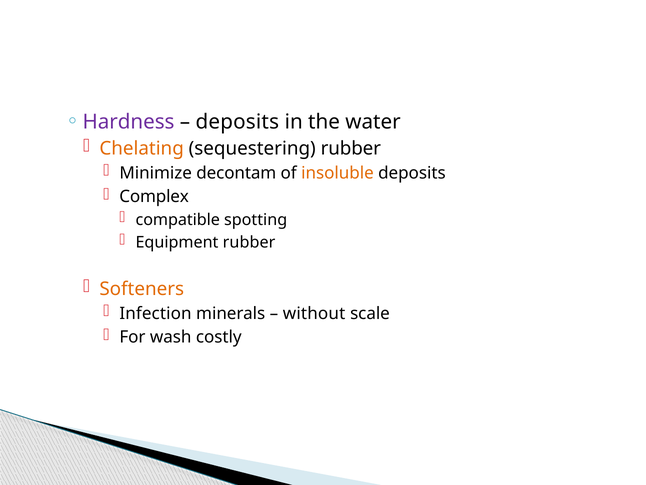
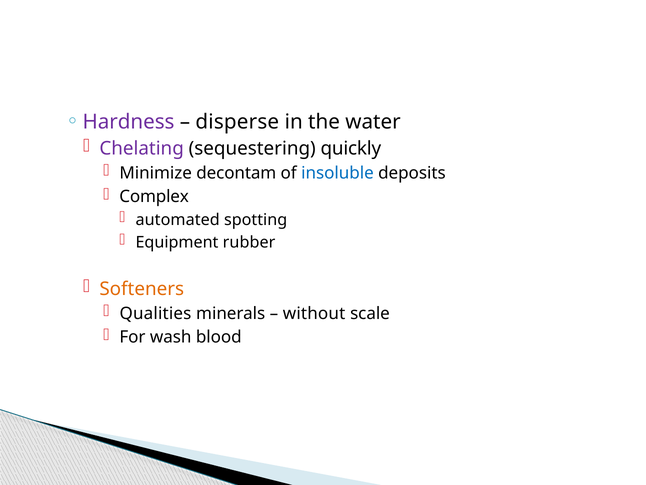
deposits at (237, 122): deposits -> disperse
Chelating colour: orange -> purple
sequestering rubber: rubber -> quickly
insoluble colour: orange -> blue
compatible: compatible -> automated
Infection: Infection -> Qualities
costly: costly -> blood
